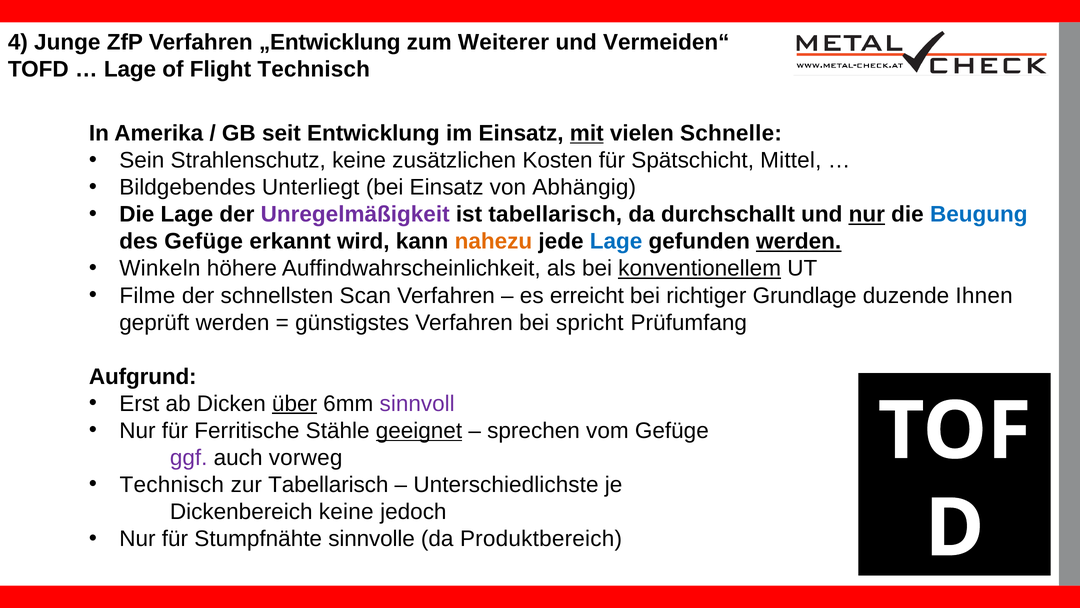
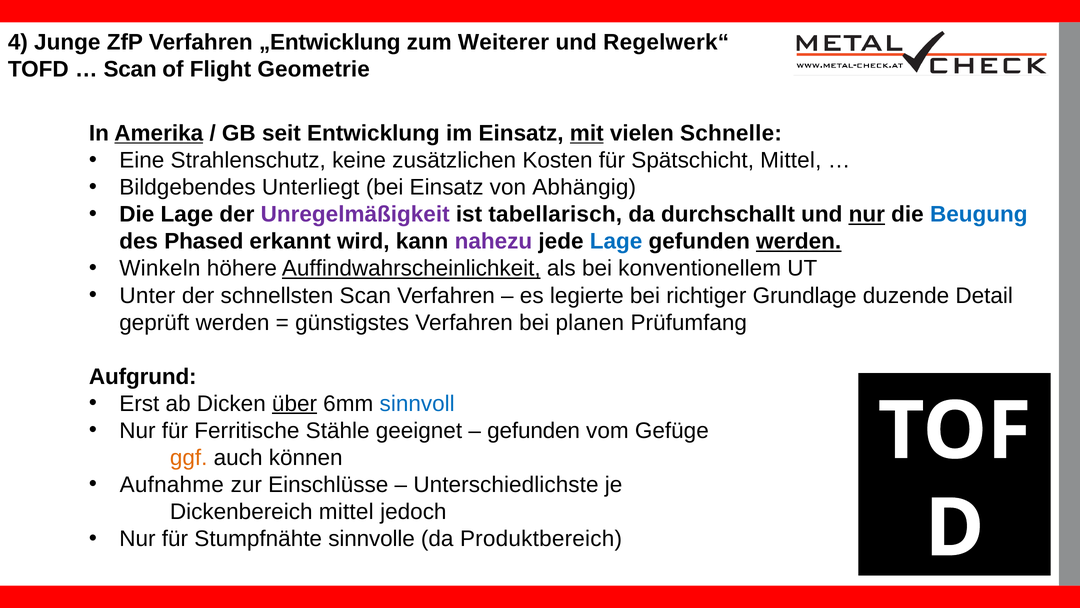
Vermeiden“: Vermeiden“ -> Regelwerk“
Lage at (130, 69): Lage -> Scan
Flight Technisch: Technisch -> Geometrie
Amerika underline: none -> present
Sein: Sein -> Eine
des Gefüge: Gefüge -> Phased
nahezu colour: orange -> purple
Auffindwahrscheinlichkeit underline: none -> present
konventionellem underline: present -> none
Filme: Filme -> Unter
erreicht: erreicht -> legierte
Ihnen: Ihnen -> Detail
spricht: spricht -> planen
sinnvoll colour: purple -> blue
geeignet underline: present -> none
sprechen at (534, 430): sprechen -> gefunden
ggf colour: purple -> orange
vorweg: vorweg -> können
Technisch at (172, 484): Technisch -> Aufnahme
zur Tabellarisch: Tabellarisch -> Einschlüsse
Dickenbereich keine: keine -> mittel
